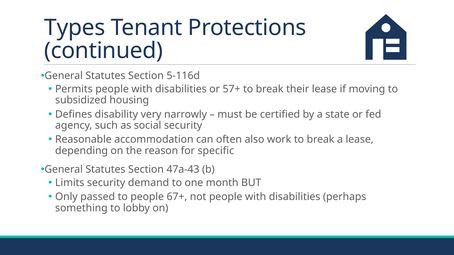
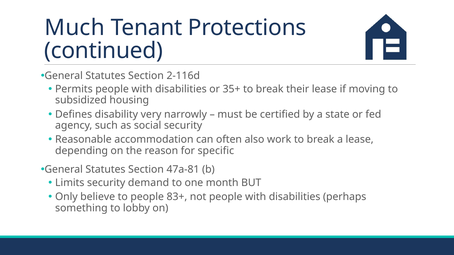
Types: Types -> Much
5-116d: 5-116d -> 2-116d
57+: 57+ -> 35+
47a-43: 47a-43 -> 47a-81
passed: passed -> believe
67+: 67+ -> 83+
